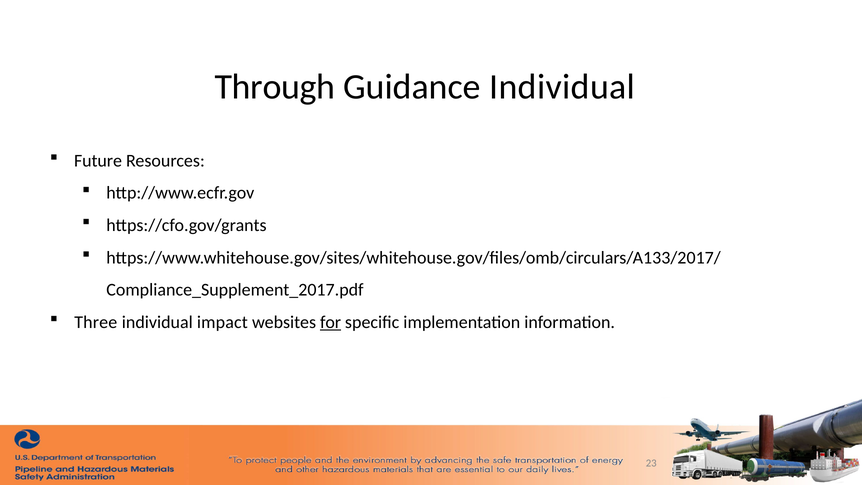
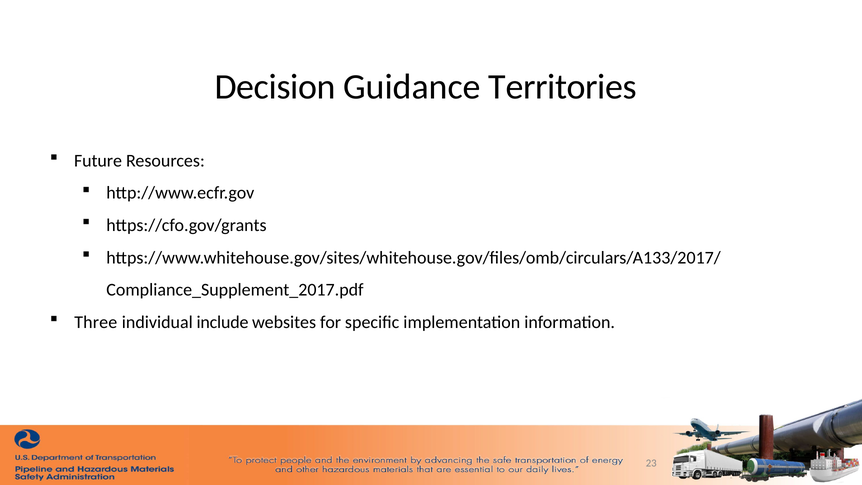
Through: Through -> Decision
Guidance Individual: Individual -> Territories
impact: impact -> include
for underline: present -> none
